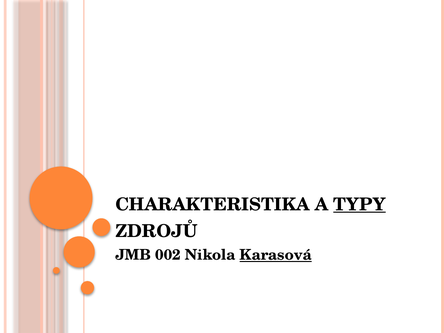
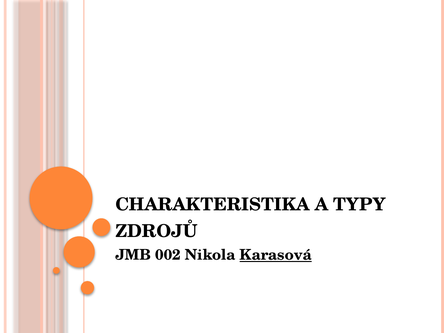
TYPY underline: present -> none
